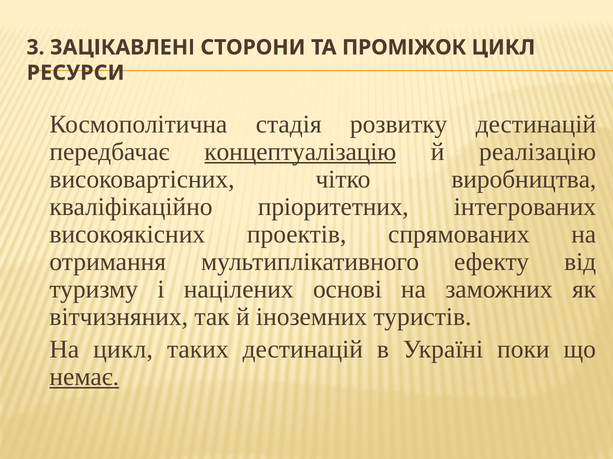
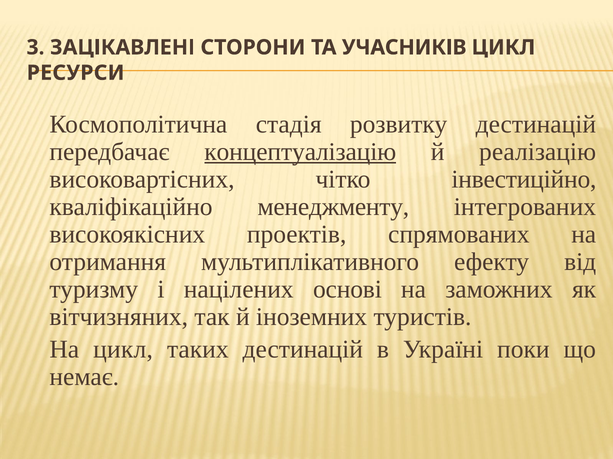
ПРОМІЖОК: ПРОМІЖОК -> УЧАСНИКІВ
виробництва: виробництва -> інвестиційно
пріоритетних: пріоритетних -> менеджменту
немає underline: present -> none
